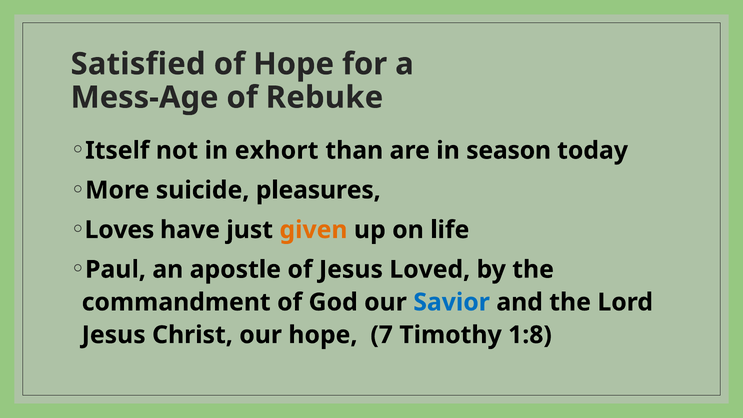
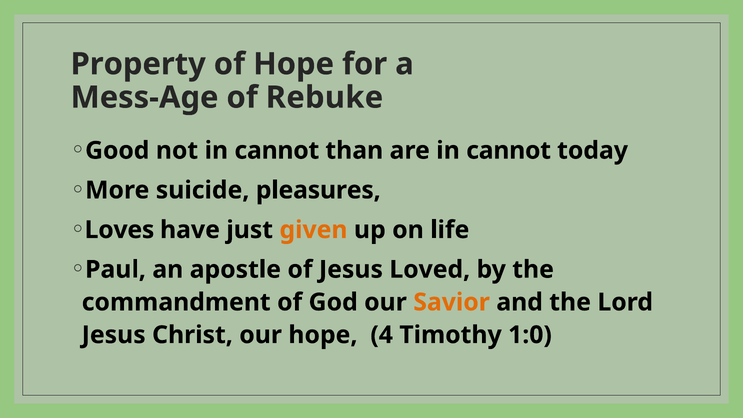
Satisfied: Satisfied -> Property
Itself: Itself -> Good
not in exhort: exhort -> cannot
are in season: season -> cannot
Savior colour: blue -> orange
7: 7 -> 4
1:8: 1:8 -> 1:0
